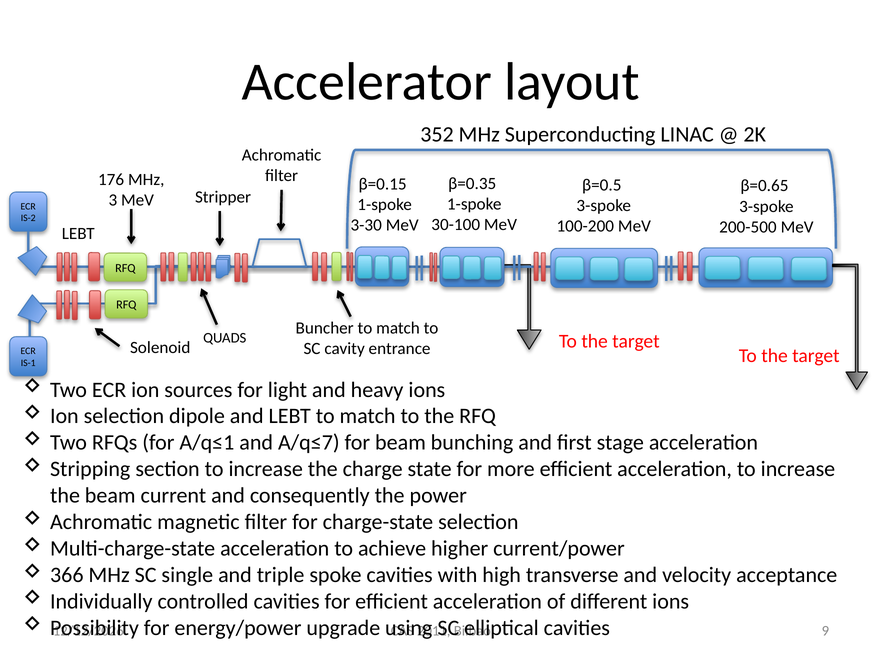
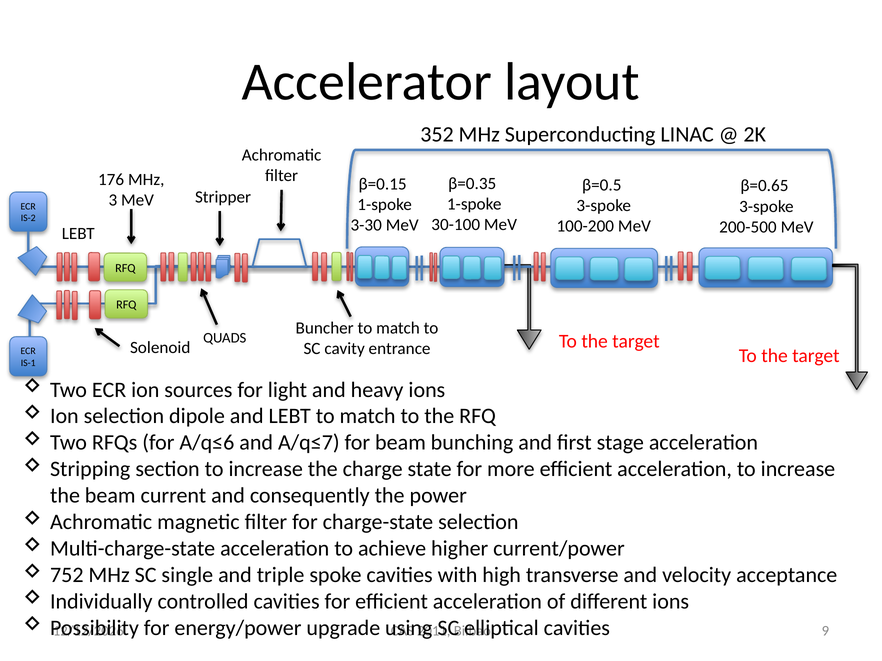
A/q≤1: A/q≤1 -> A/q≤6
366: 366 -> 752
